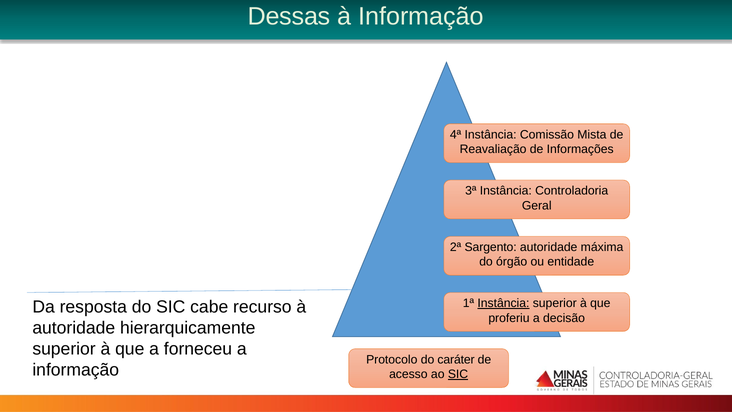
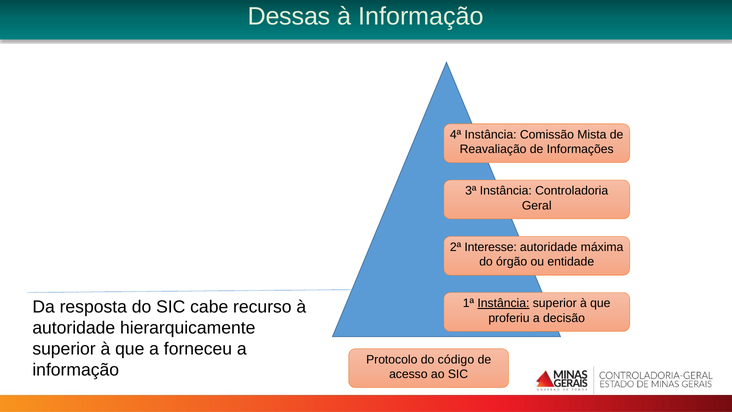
Sargento: Sargento -> Interesse
caráter: caráter -> código
SIC at (458, 374) underline: present -> none
